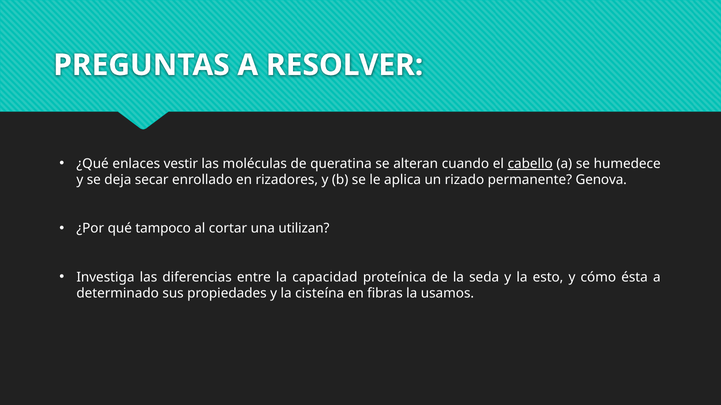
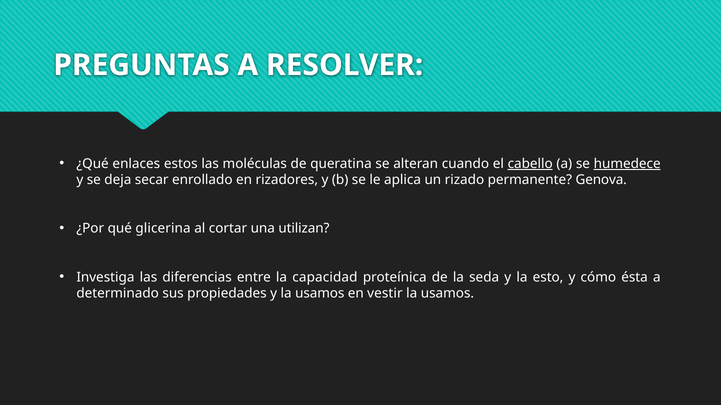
vestir: vestir -> estos
humedece underline: none -> present
tampoco: tampoco -> glicerina
y la cisteína: cisteína -> usamos
fibras: fibras -> vestir
